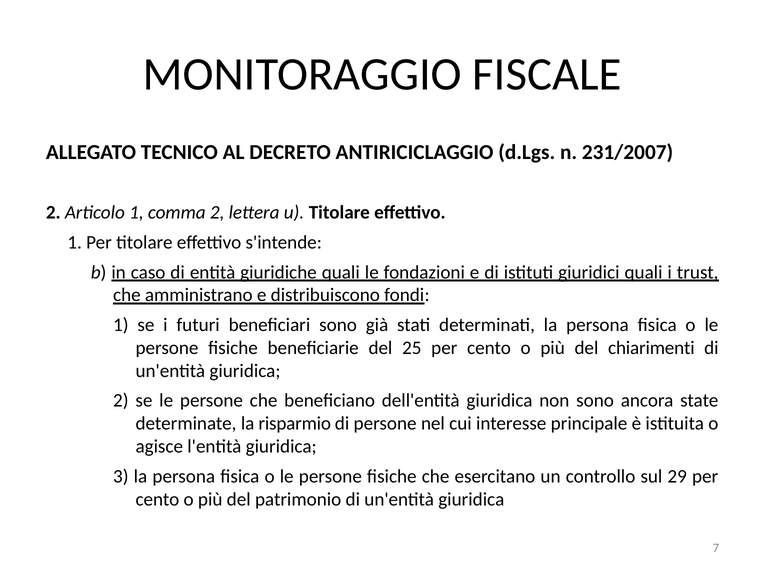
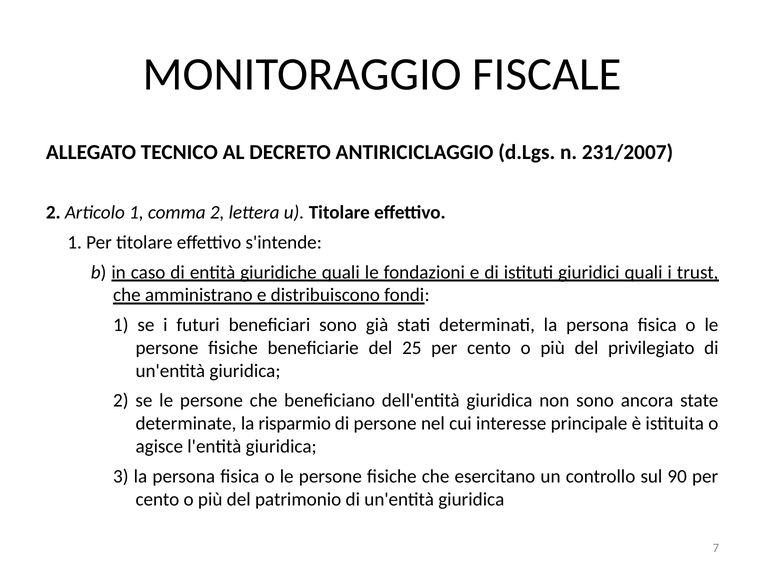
chiarimenti: chiarimenti -> privilegiato
29: 29 -> 90
